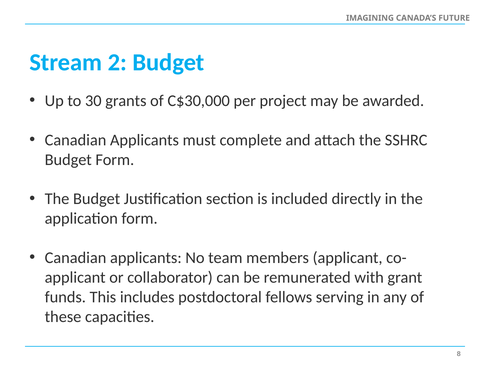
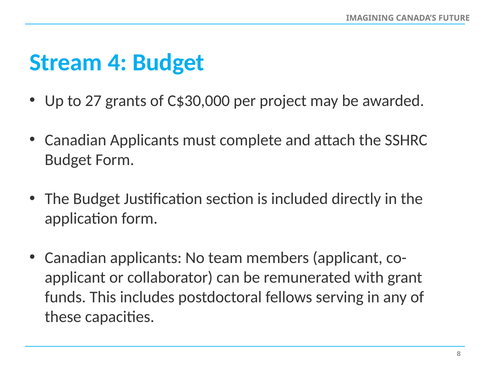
2: 2 -> 4
30: 30 -> 27
